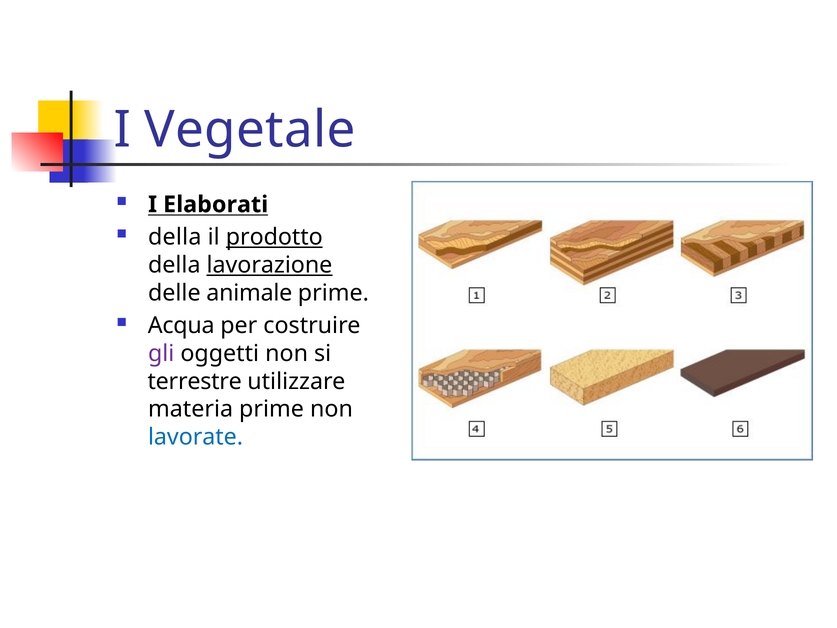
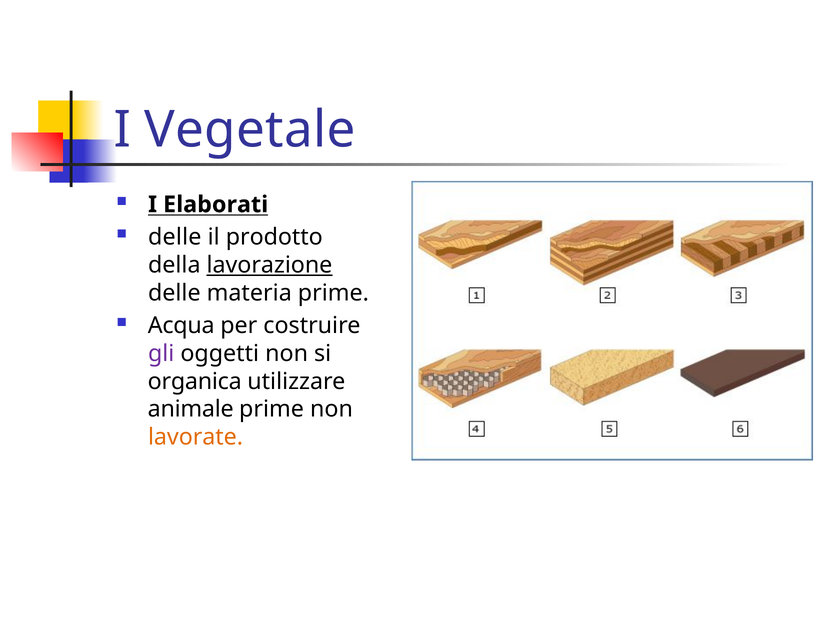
della at (175, 237): della -> delle
prodotto underline: present -> none
animale: animale -> materia
terrestre: terrestre -> organica
materia: materia -> animale
lavorate colour: blue -> orange
